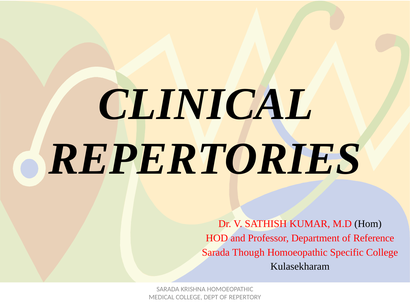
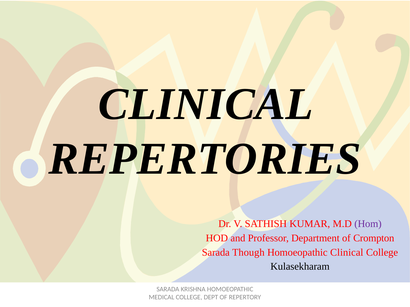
Hom colour: black -> purple
Reference: Reference -> Crompton
Homoeopathic Specific: Specific -> Clinical
